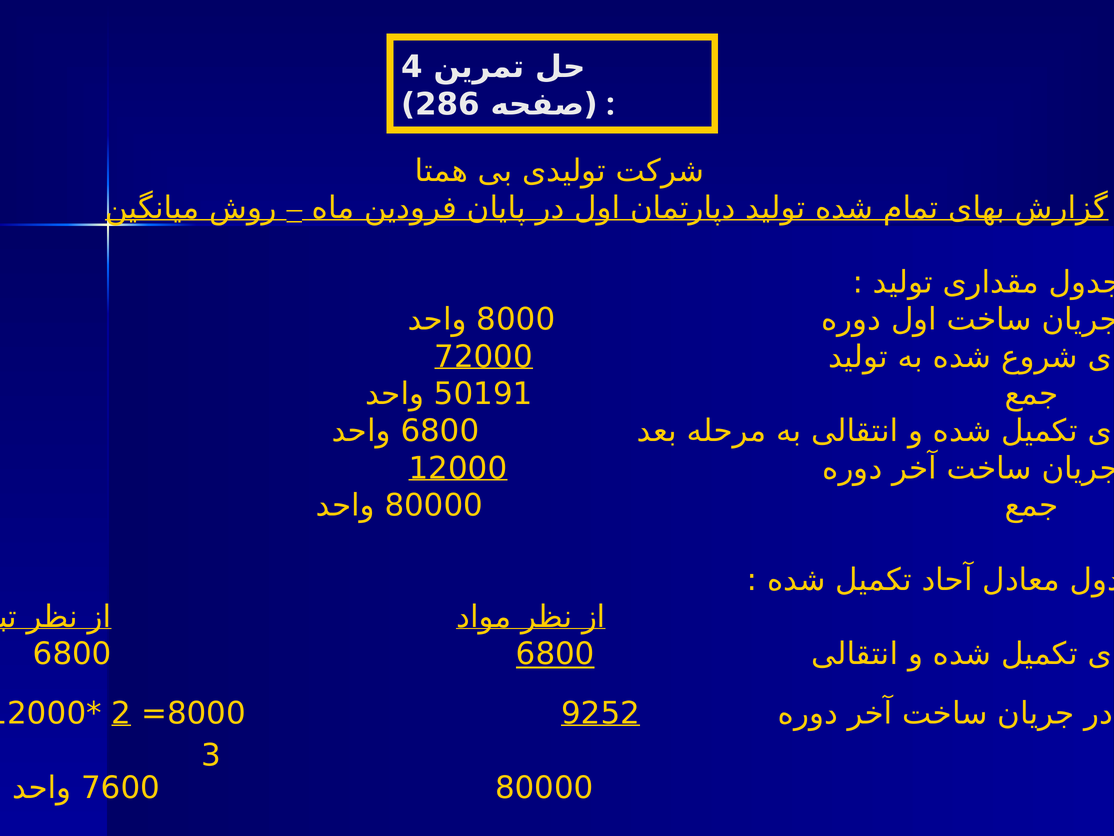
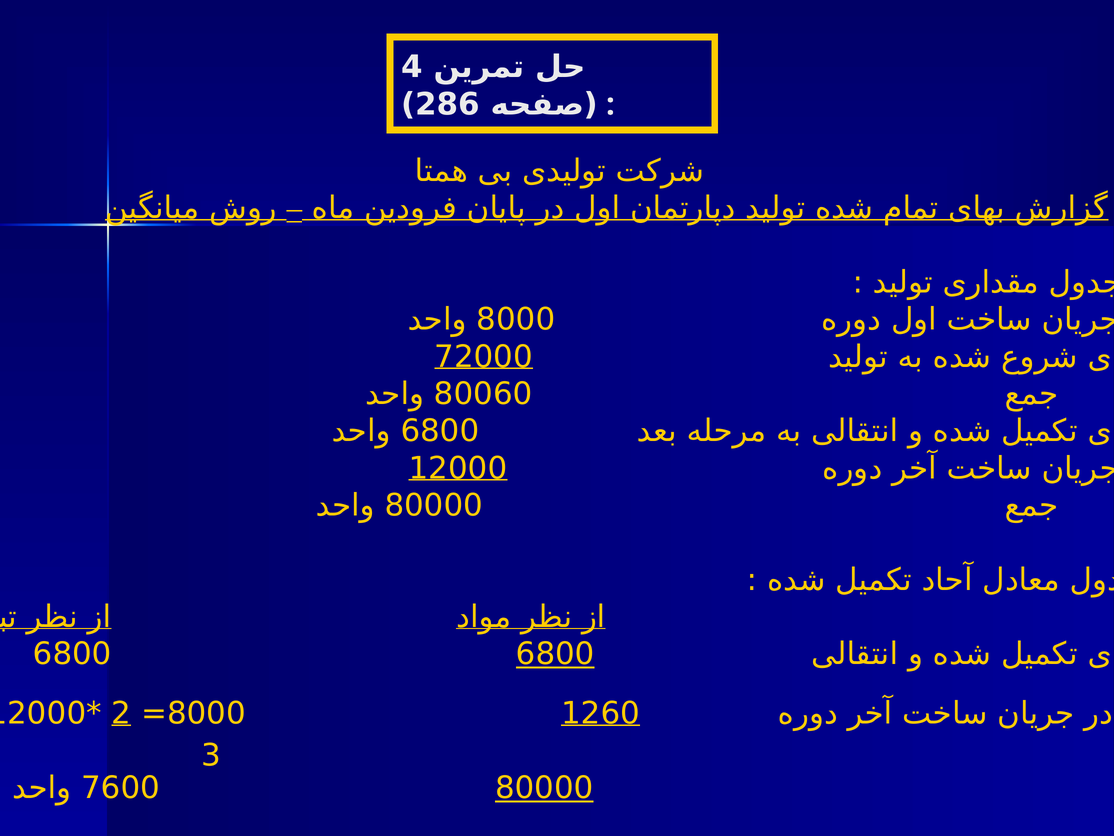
50191: 50191 -> 80060
9252: 9252 -> 1260
80000 at (544, 788) underline: none -> present
